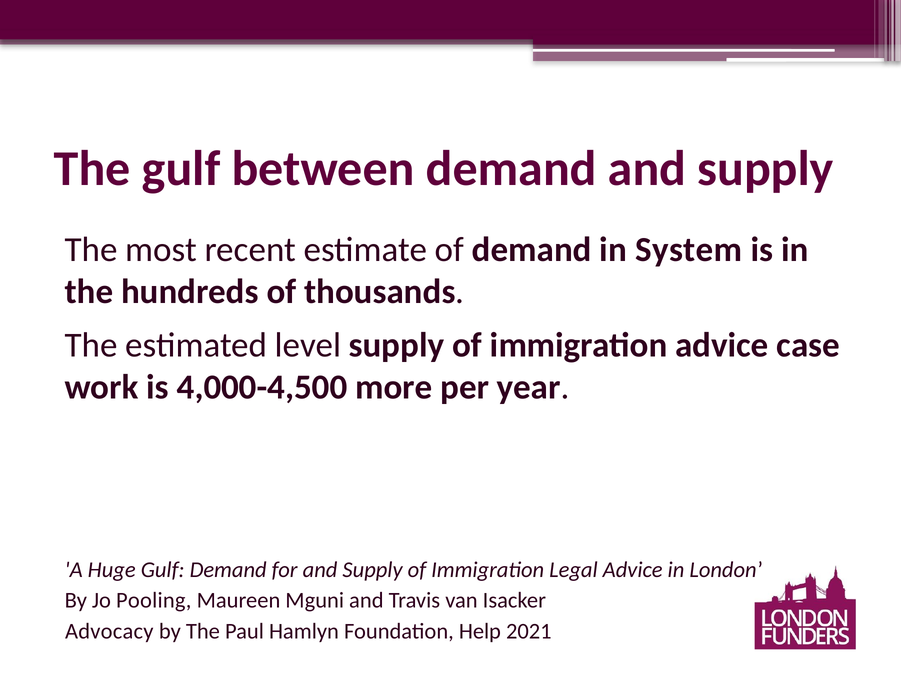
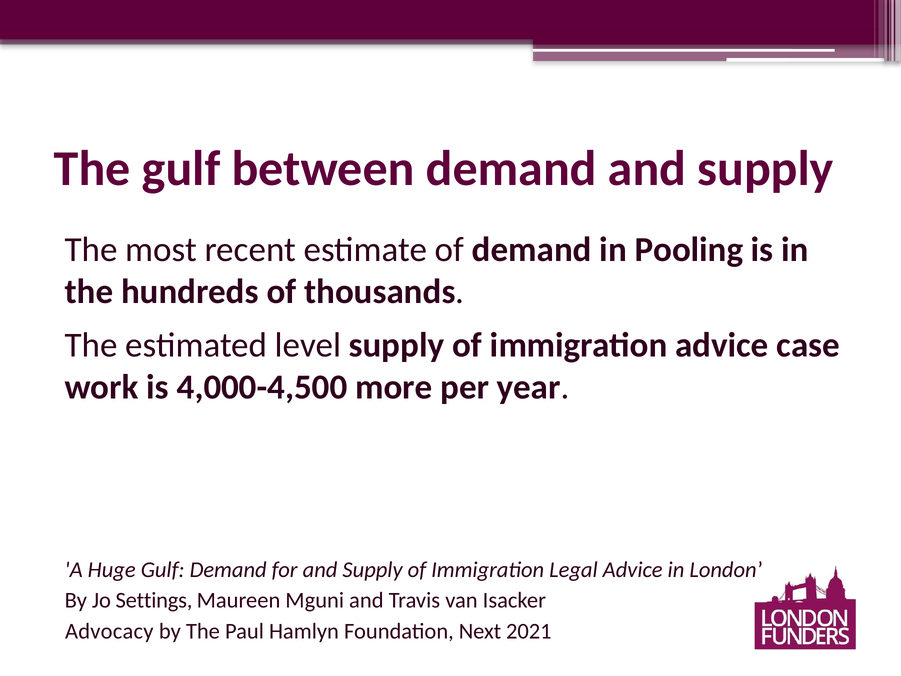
System: System -> Pooling
Pooling: Pooling -> Settings
Help: Help -> Next
